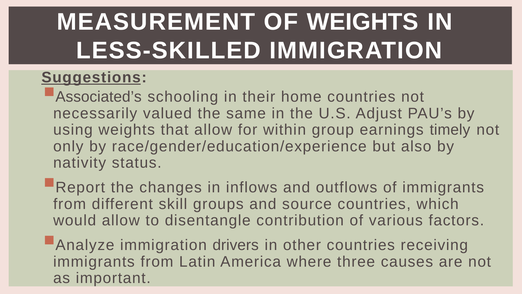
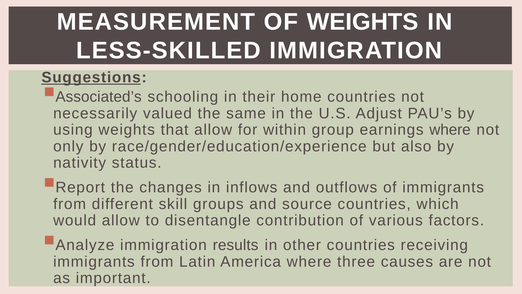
earnings timely: timely -> where
drivers: drivers -> results
